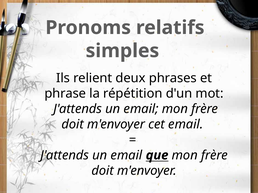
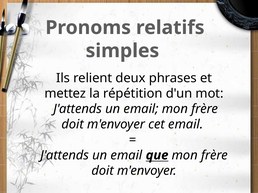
phrase: phrase -> mettez
